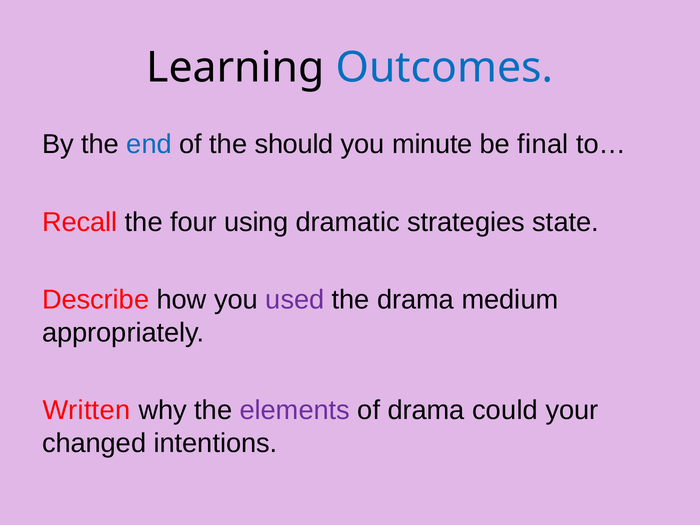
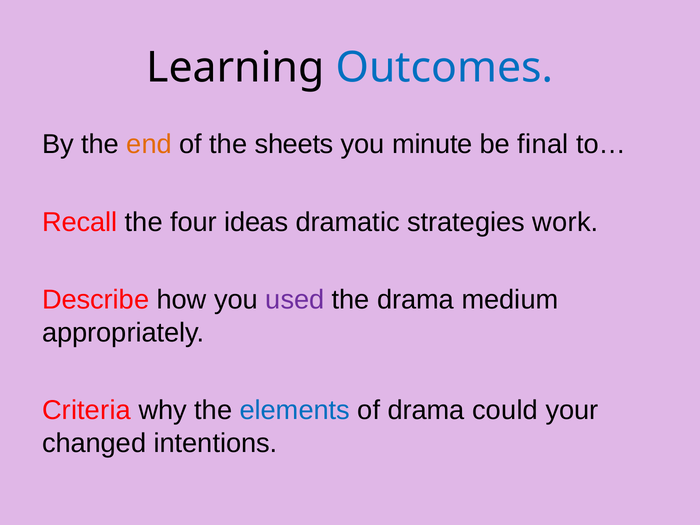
end colour: blue -> orange
should: should -> sheets
using: using -> ideas
state: state -> work
Written: Written -> Criteria
elements colour: purple -> blue
